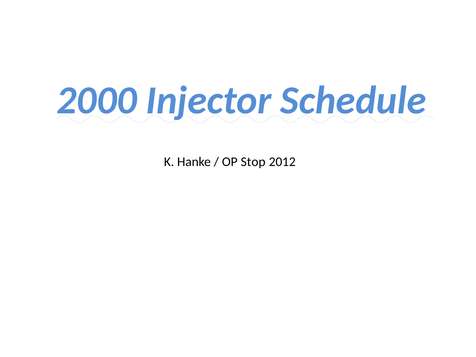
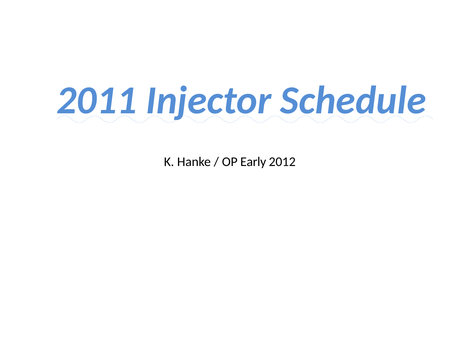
2000: 2000 -> 2011
Stop: Stop -> Early
